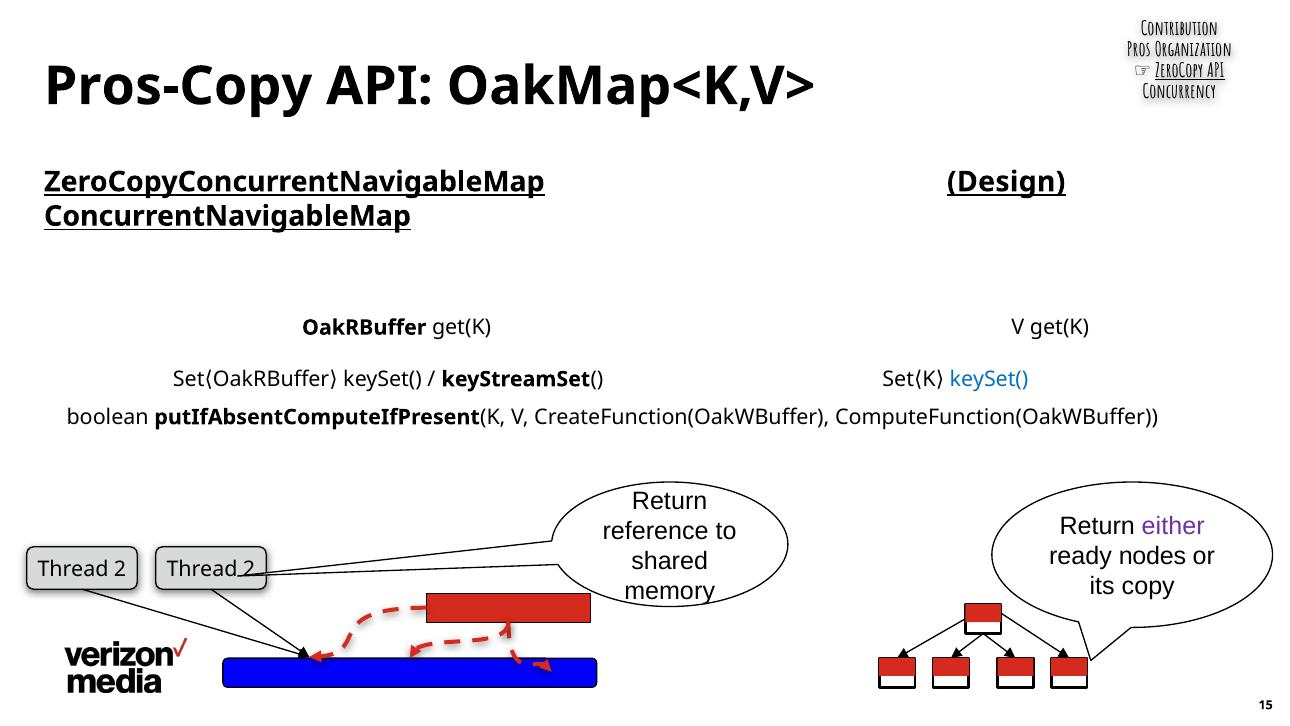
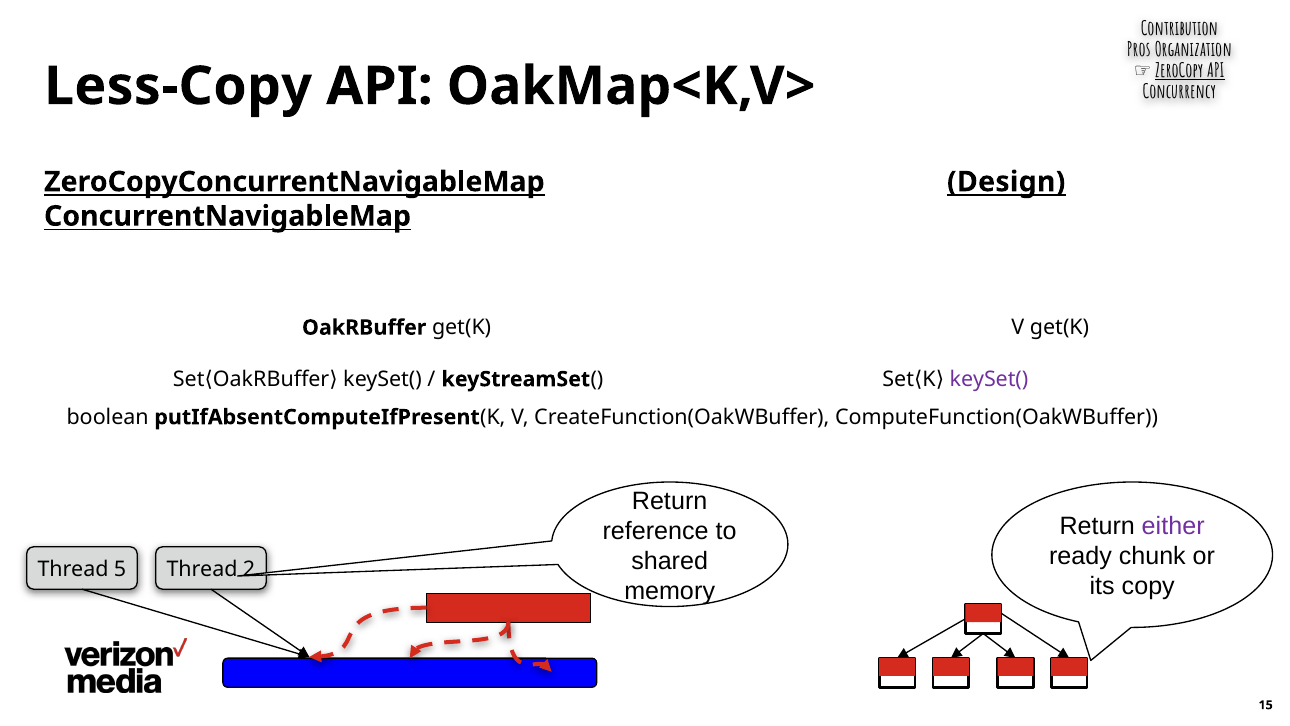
Pros-Copy: Pros-Copy -> Less-Copy
keySet( at (989, 379) colour: blue -> purple
nodes: nodes -> chunk
2 at (120, 569): 2 -> 5
